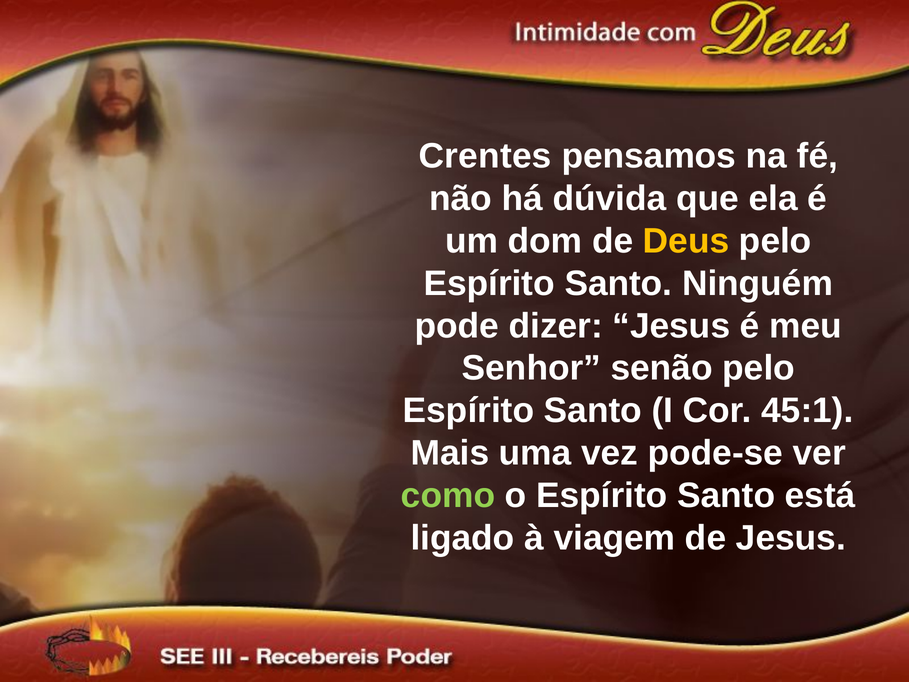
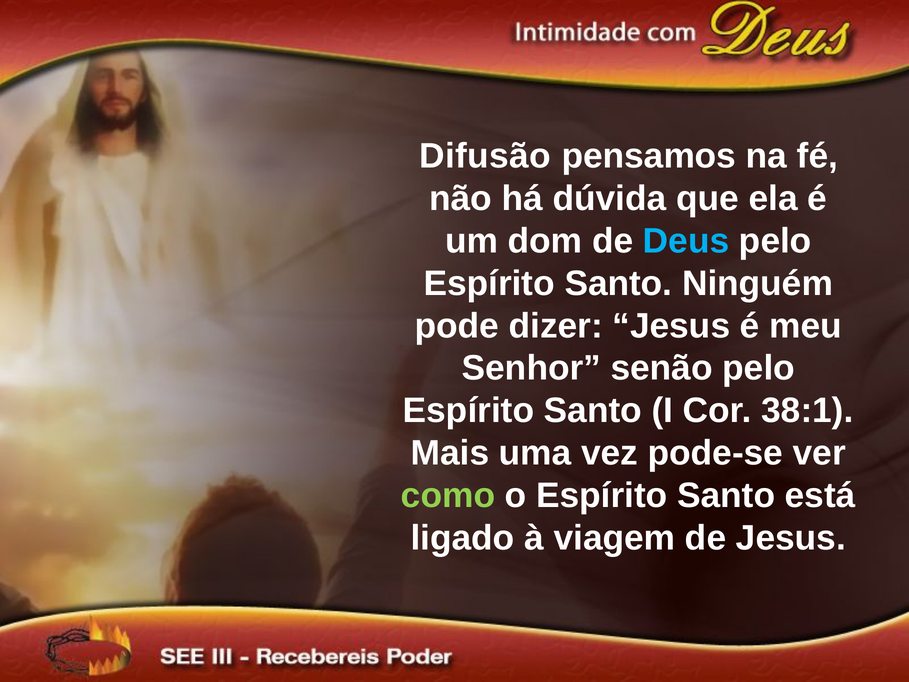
Crentes: Crentes -> Difusão
Deus colour: yellow -> light blue
45:1: 45:1 -> 38:1
